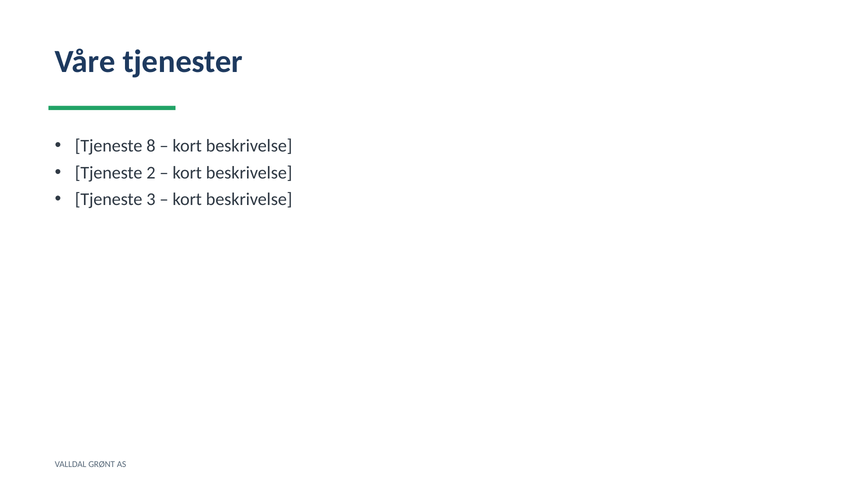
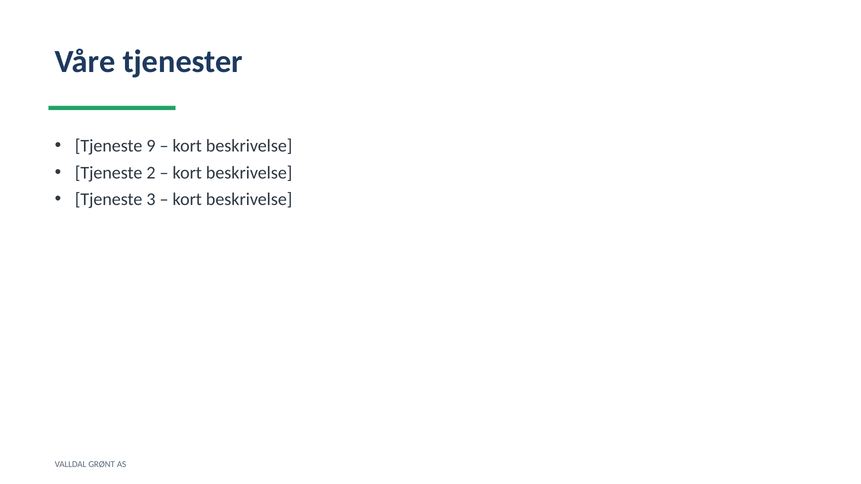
8: 8 -> 9
